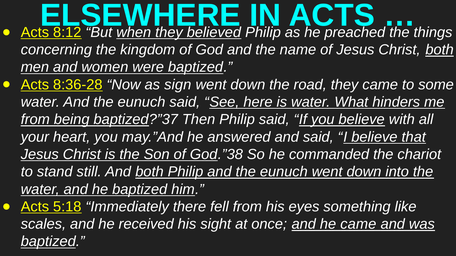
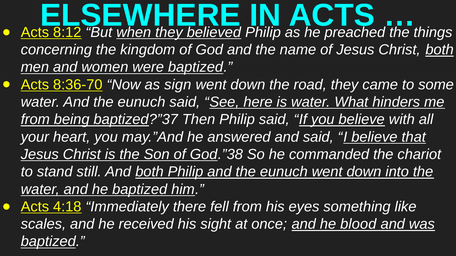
8:36-28: 8:36-28 -> 8:36-70
5:18: 5:18 -> 4:18
he came: came -> blood
